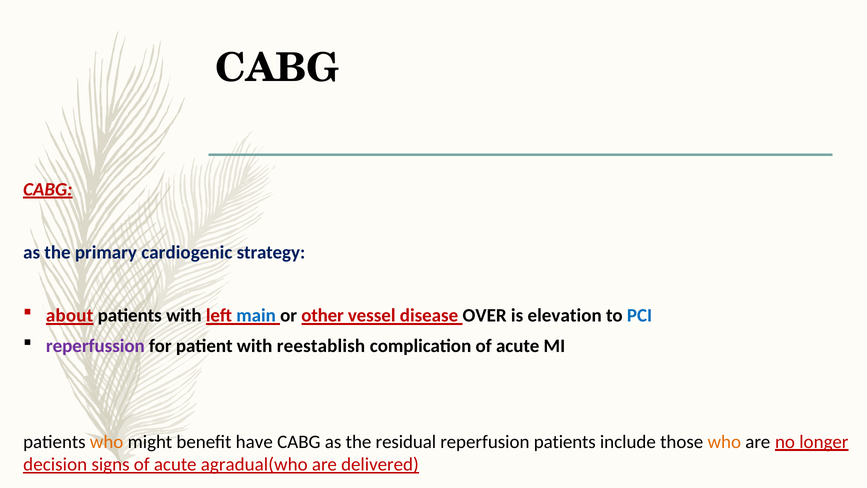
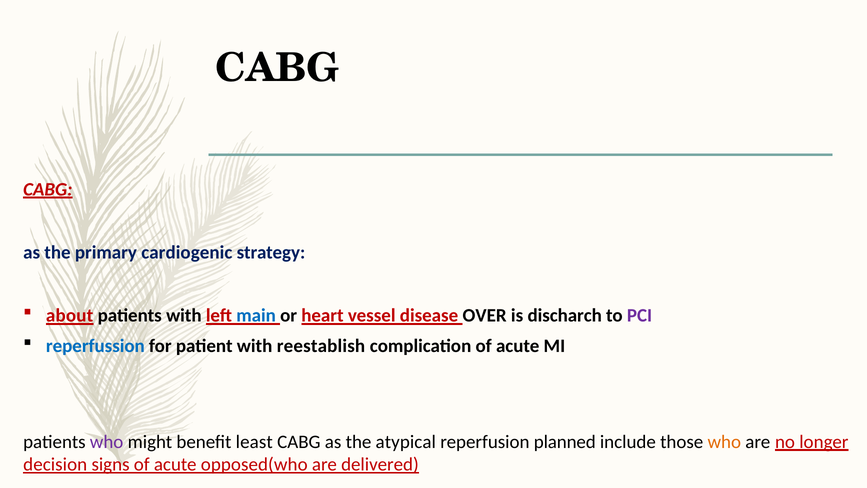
other: other -> heart
elevation: elevation -> discharch
PCI colour: blue -> purple
reperfussion colour: purple -> blue
who at (107, 442) colour: orange -> purple
have: have -> least
residual: residual -> atypical
reperfusion patients: patients -> planned
agradual(who: agradual(who -> opposed(who
